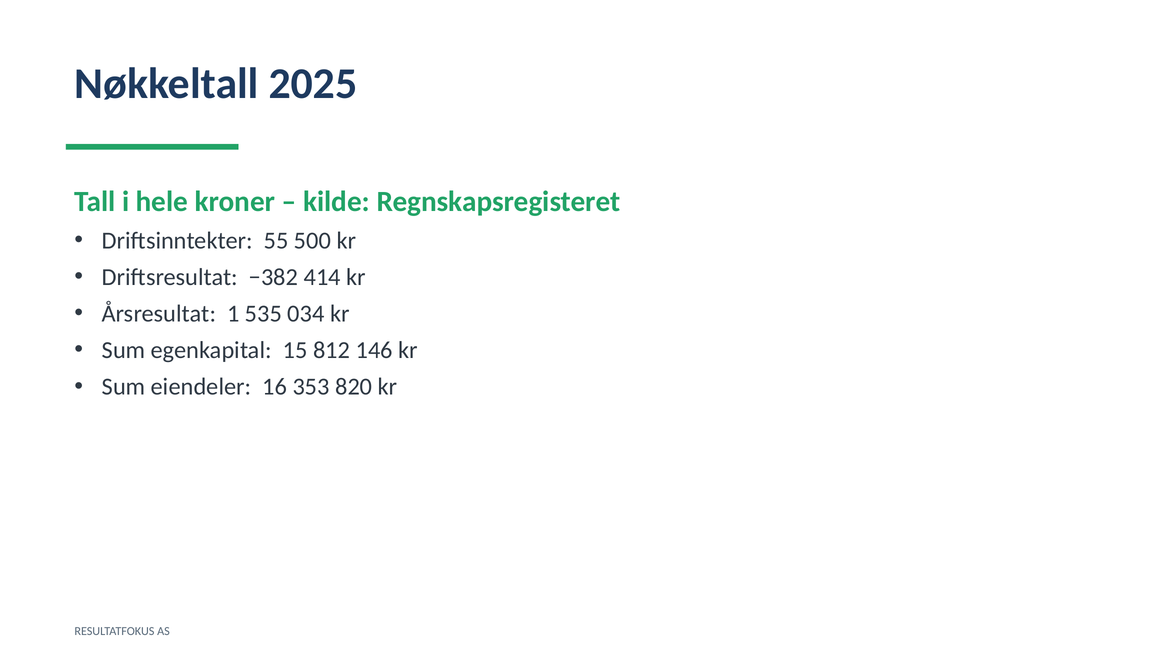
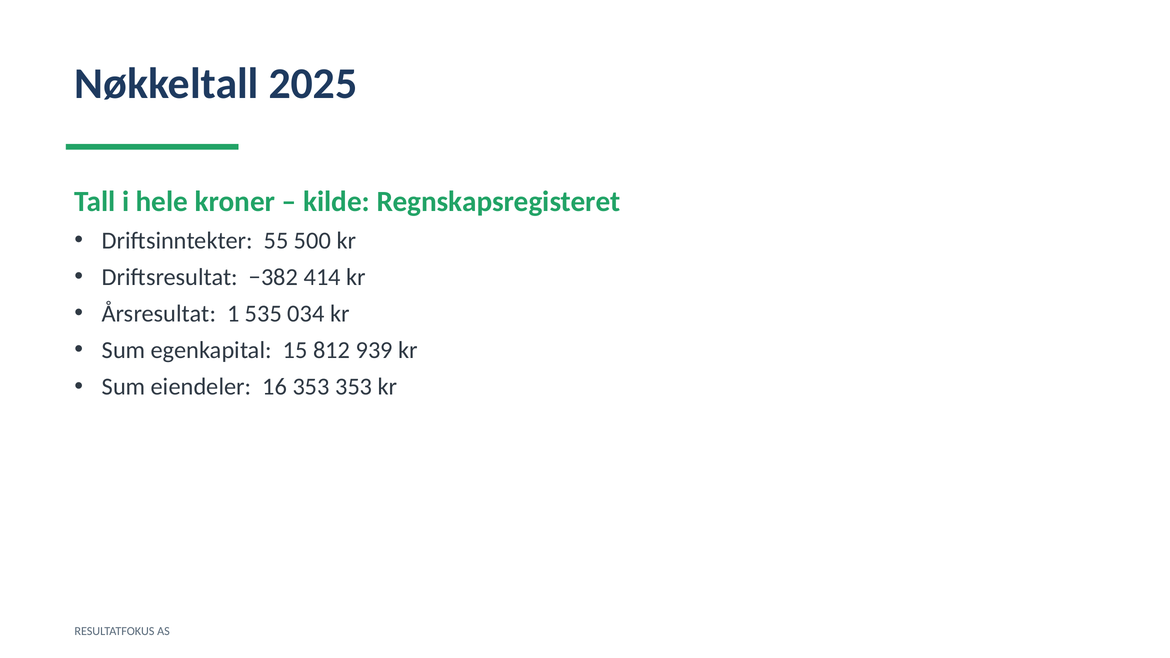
146: 146 -> 939
353 820: 820 -> 353
